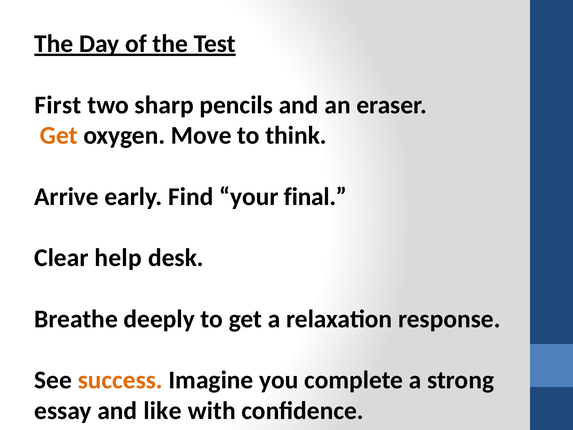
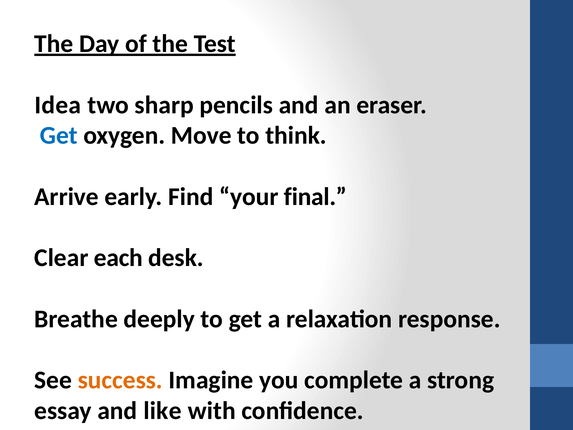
First: First -> Idea
Get at (59, 135) colour: orange -> blue
help: help -> each
